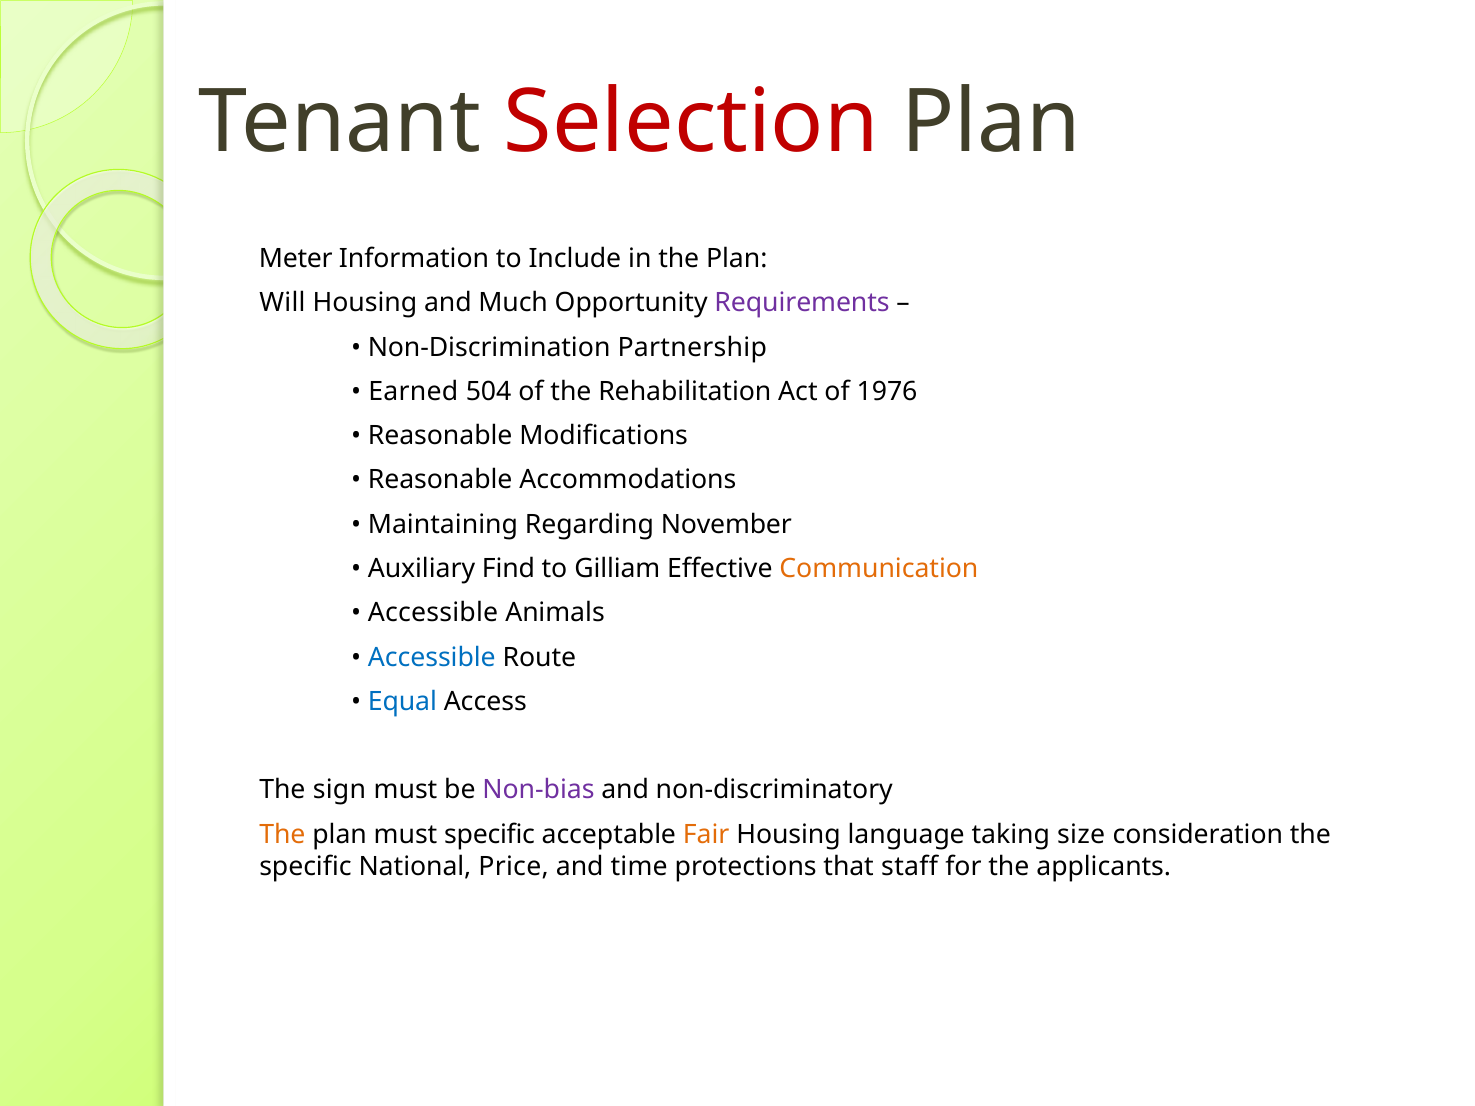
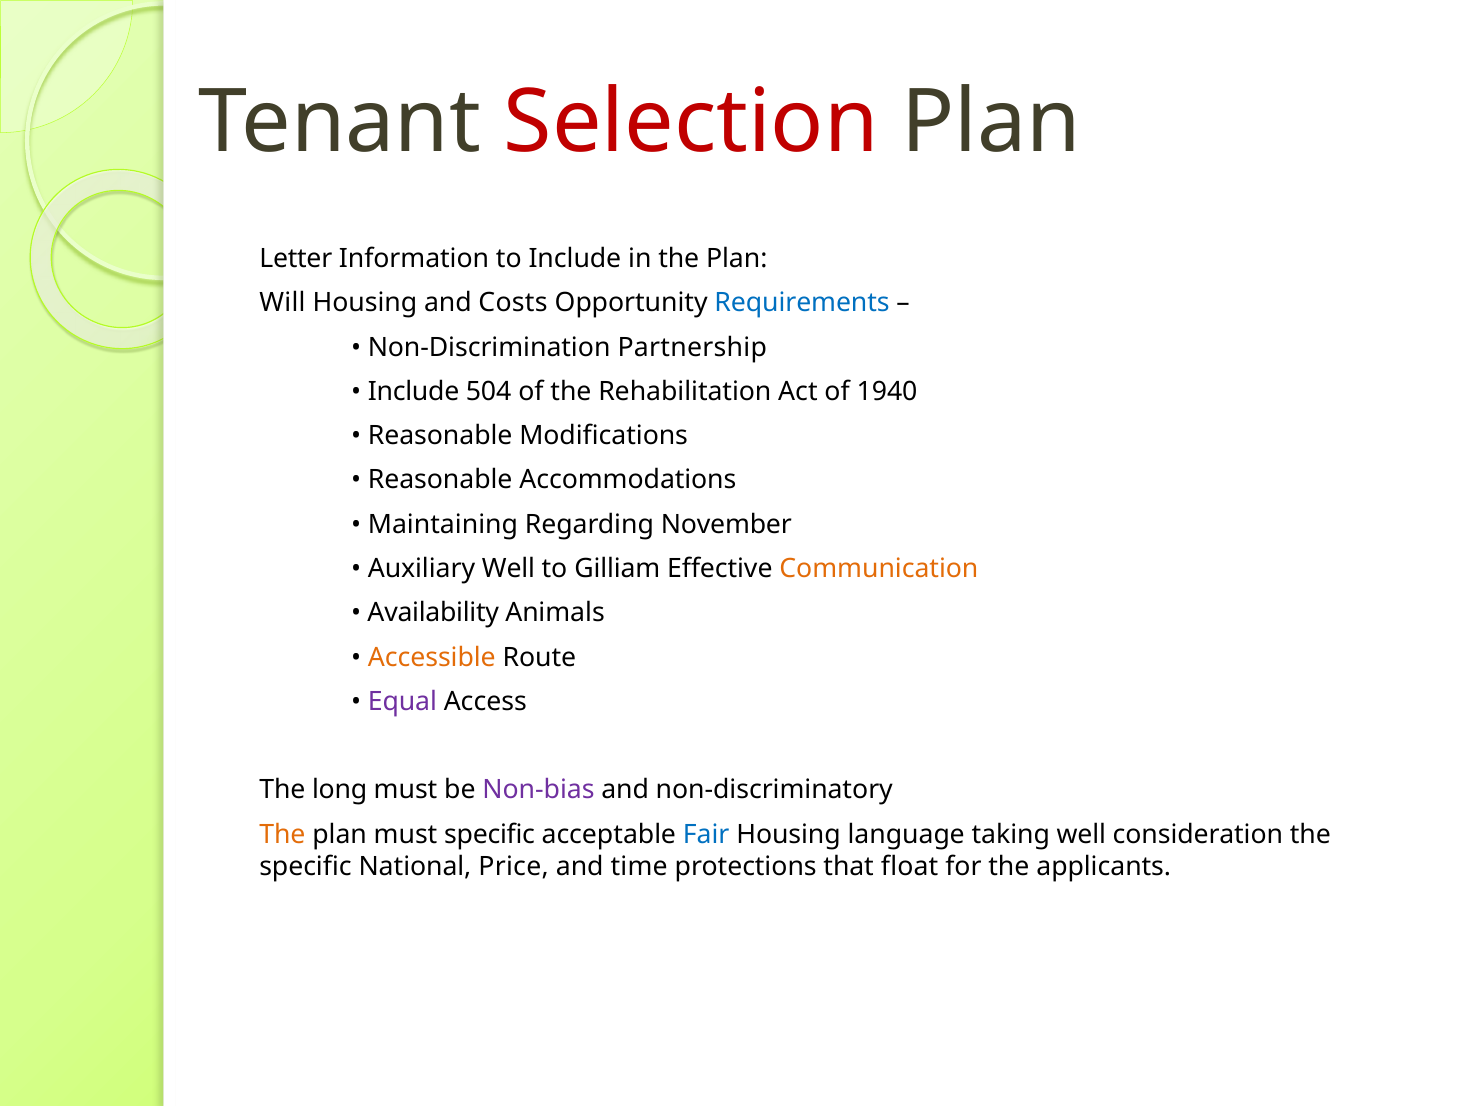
Meter: Meter -> Letter
Much: Much -> Costs
Requirements colour: purple -> blue
Earned at (413, 392): Earned -> Include
1976: 1976 -> 1940
Auxiliary Find: Find -> Well
Accessible at (433, 613): Accessible -> Availability
Accessible at (432, 657) colour: blue -> orange
Equal colour: blue -> purple
sign: sign -> long
Fair colour: orange -> blue
taking size: size -> well
staff: staff -> float
